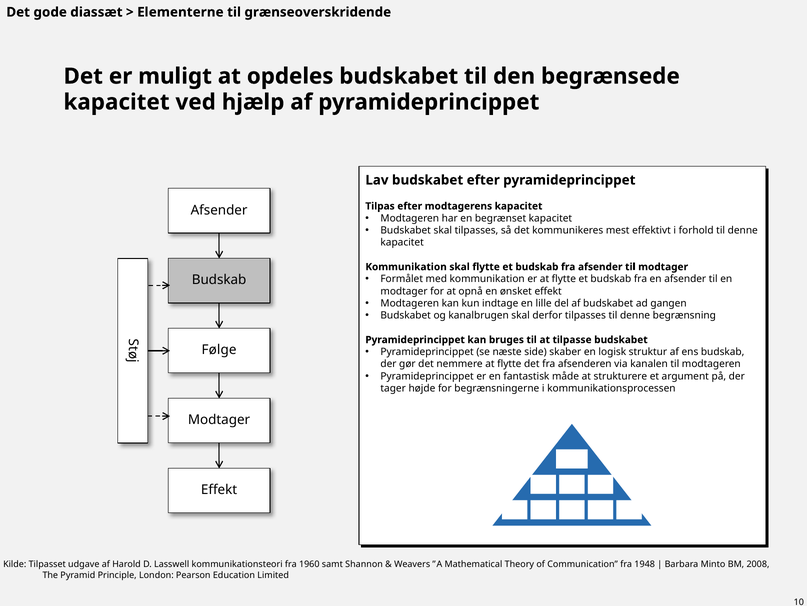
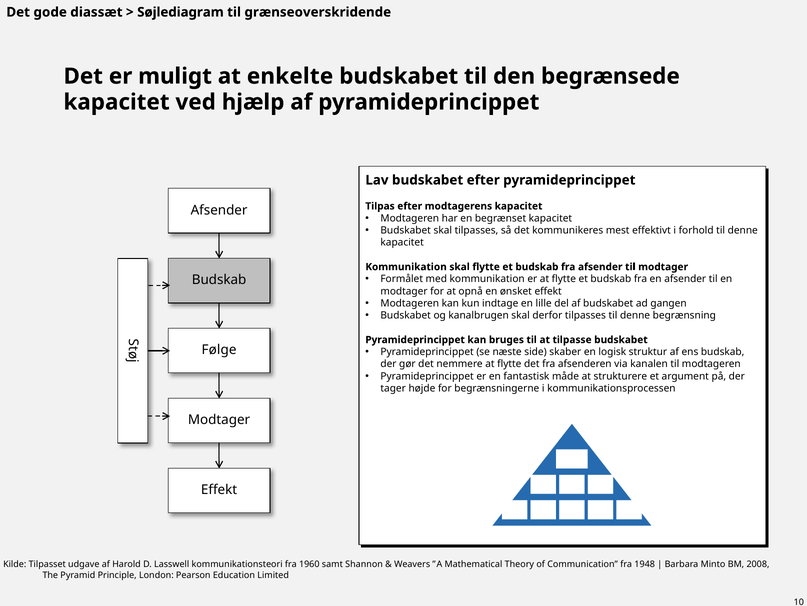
Elementerne: Elementerne -> Søjlediagram
opdeles: opdeles -> enkelte
